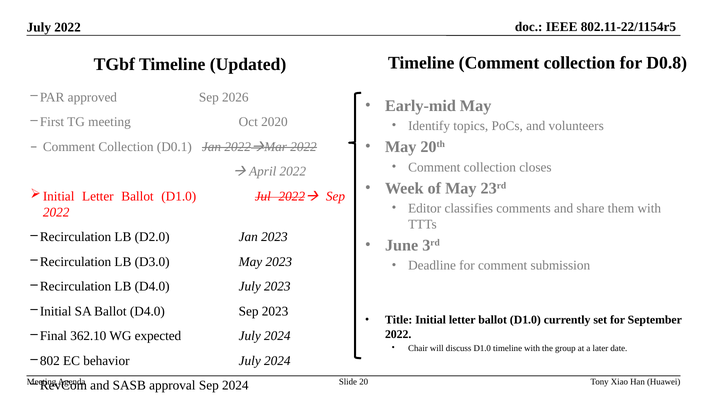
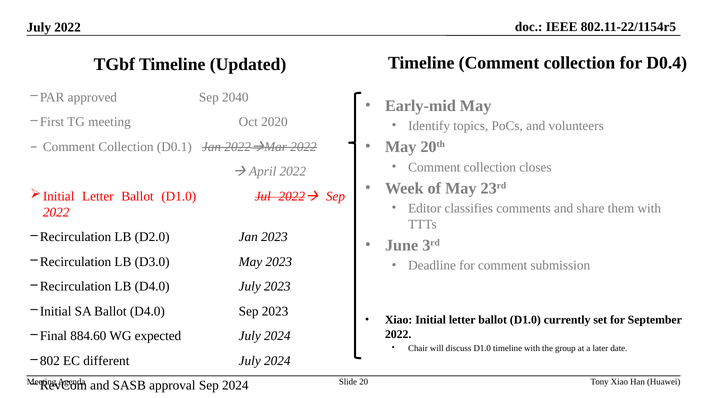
D0.8: D0.8 -> D0.4
2026: 2026 -> 2040
Title at (399, 320): Title -> Xiao
362.10: 362.10 -> 884.60
behavior: behavior -> different
